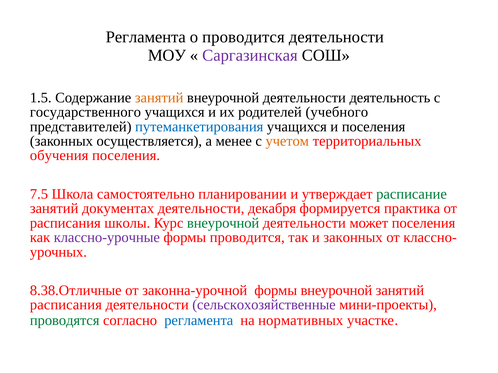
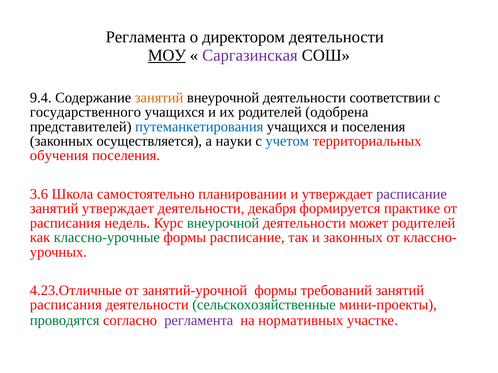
о проводится: проводится -> директором
МОУ underline: none -> present
1.5: 1.5 -> 9.4
деятельность: деятельность -> соответствии
учебного: учебного -> одобрена
менее: менее -> науки
учетом colour: orange -> blue
7.5: 7.5 -> 3.6
расписание at (412, 194) colour: green -> purple
занятий документах: документах -> утверждает
практика: практика -> практике
школы: школы -> недель
может поселения: поселения -> родителей
классно-урочные colour: purple -> green
формы проводится: проводится -> расписание
8.38.Отличные: 8.38.Отличные -> 4.23.Отличные
законна-урочной: законна-урочной -> занятий-урочной
формы внеурочной: внеурочной -> требований
сельскохозяйственные colour: purple -> green
регламента at (199, 321) colour: blue -> purple
